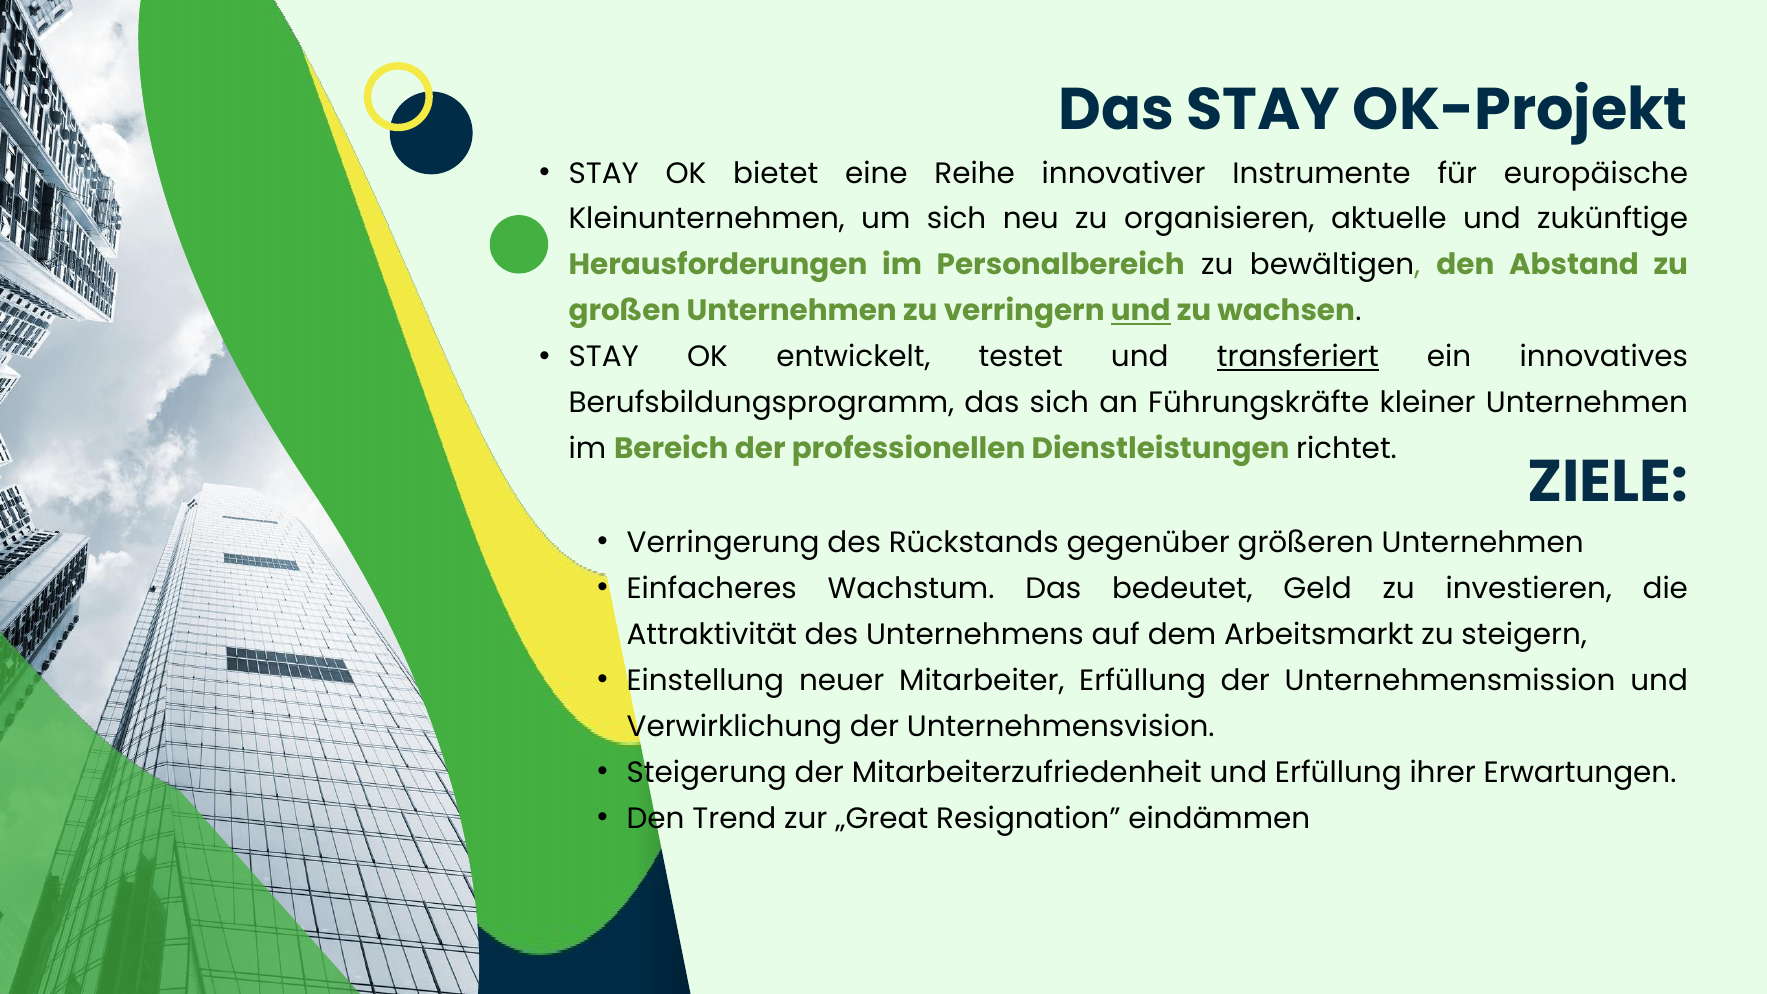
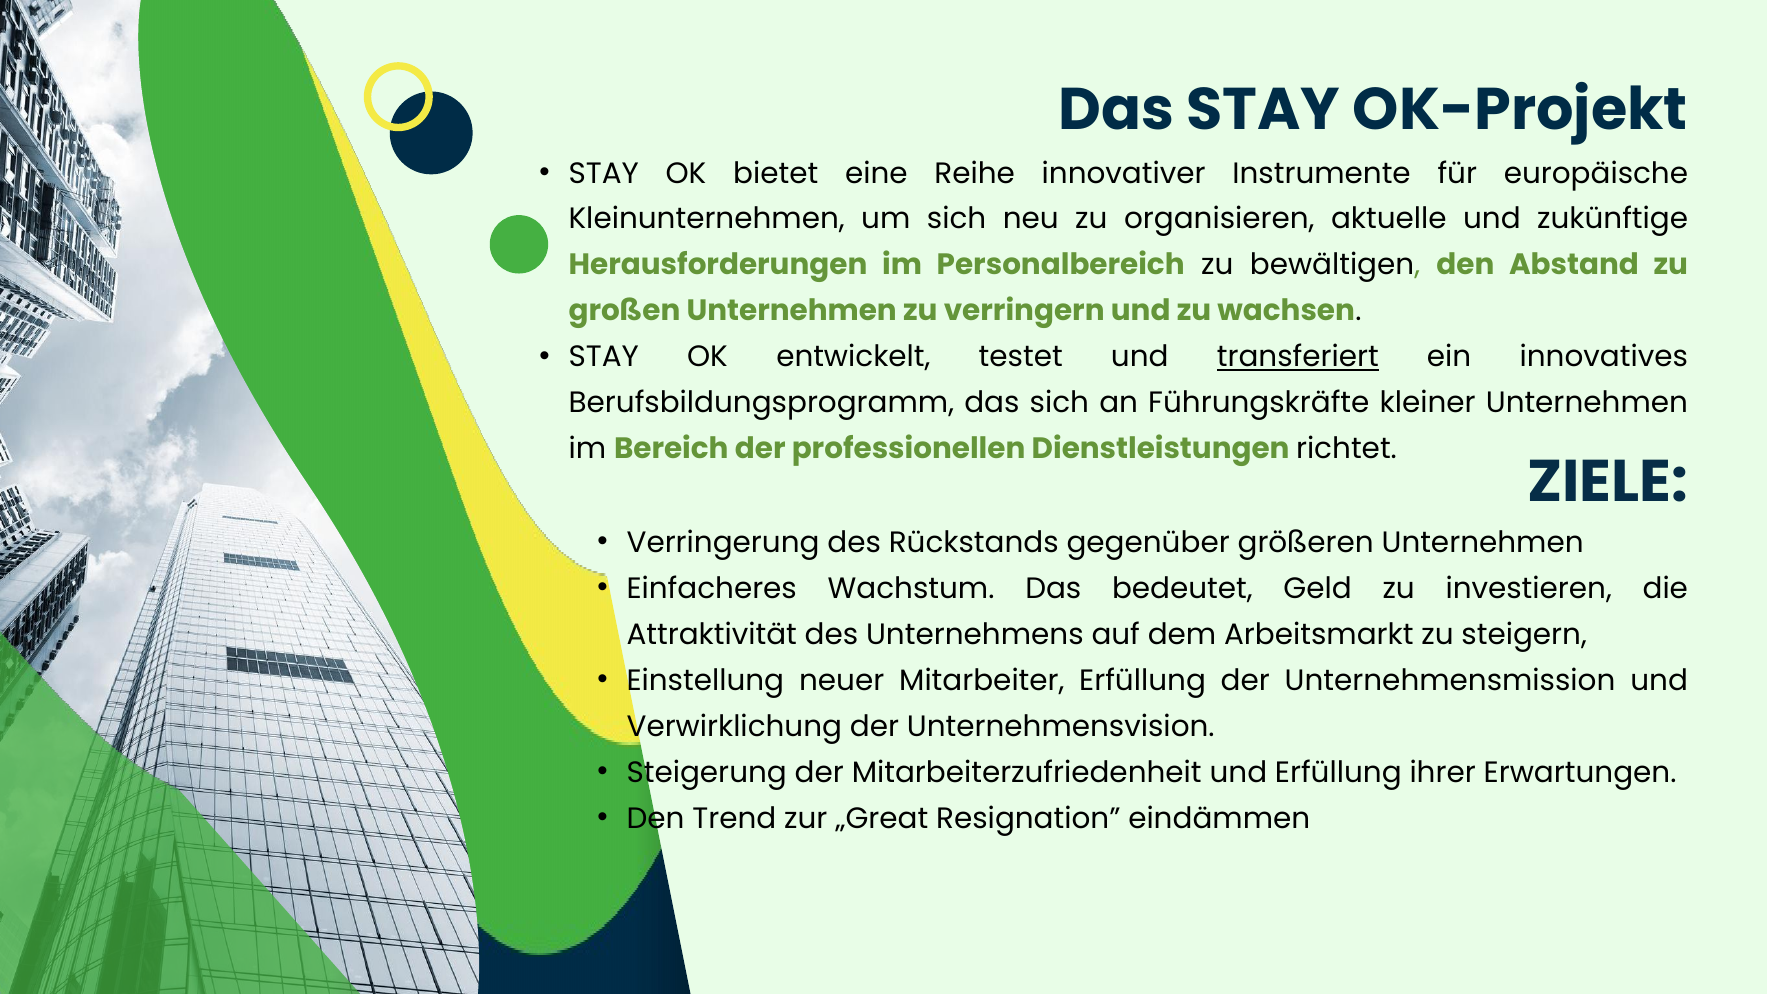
und at (1141, 311) underline: present -> none
